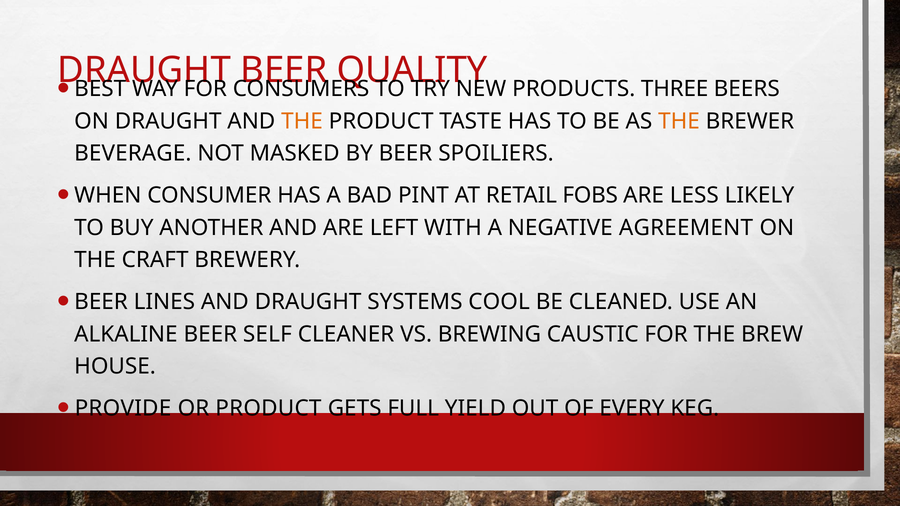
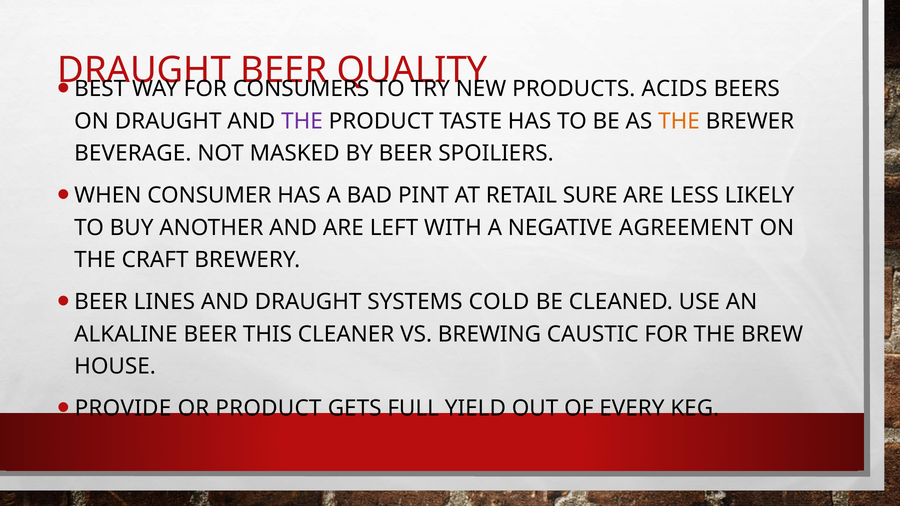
THREE: THREE -> ACIDS
THE at (302, 121) colour: orange -> purple
FOBS: FOBS -> SURE
COOL: COOL -> COLD
SELF: SELF -> THIS
